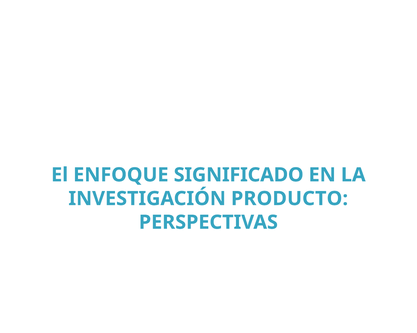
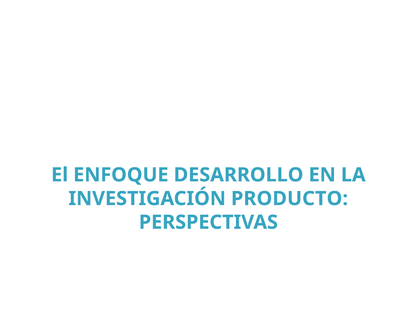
SIGNIFICADO: SIGNIFICADO -> DESARROLLO
